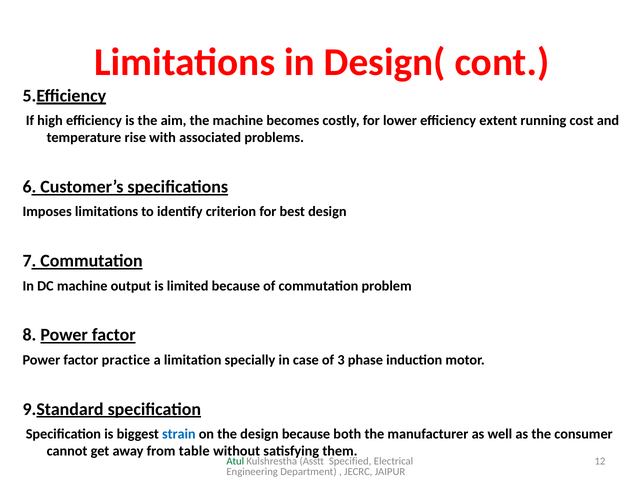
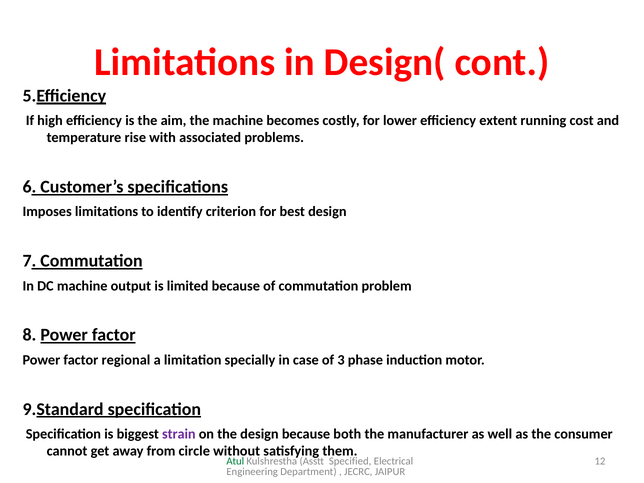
practice: practice -> regional
strain colour: blue -> purple
table: table -> circle
